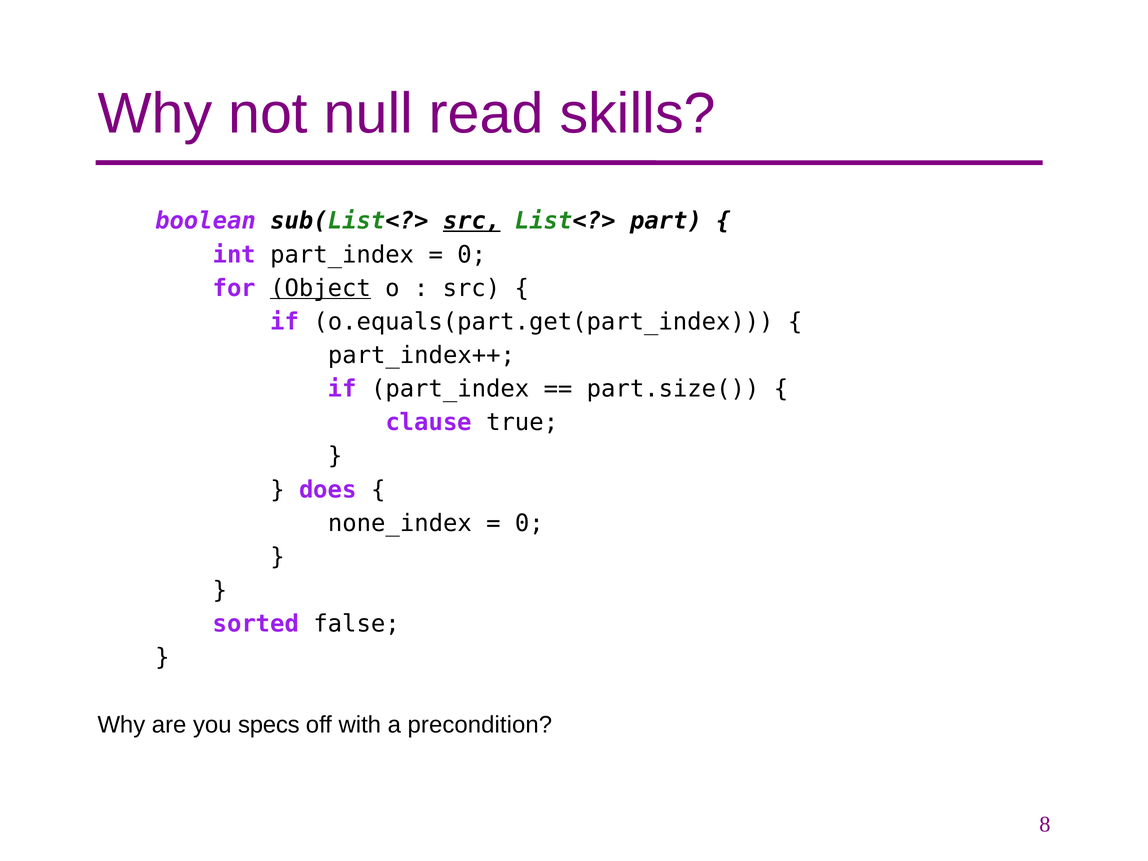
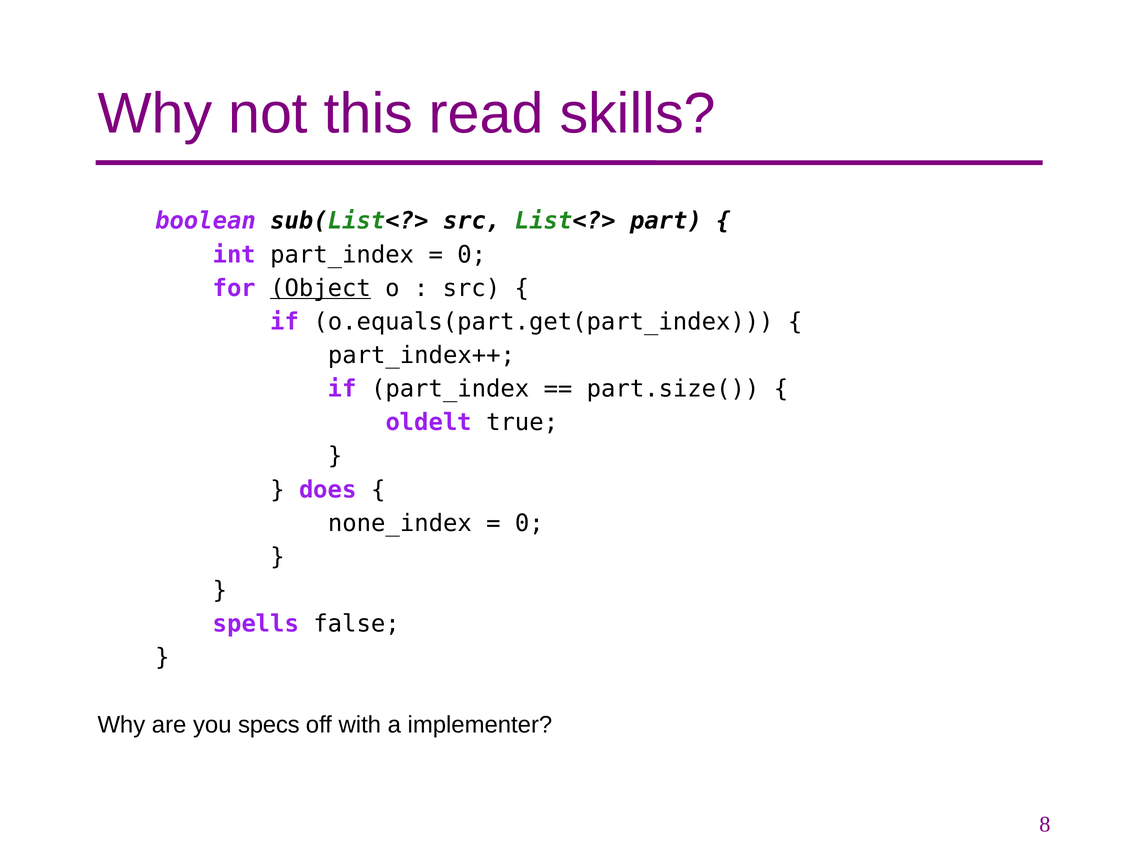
null: null -> this
src at (472, 221) underline: present -> none
clause: clause -> oldelt
sorted: sorted -> spells
precondition: precondition -> implementer
